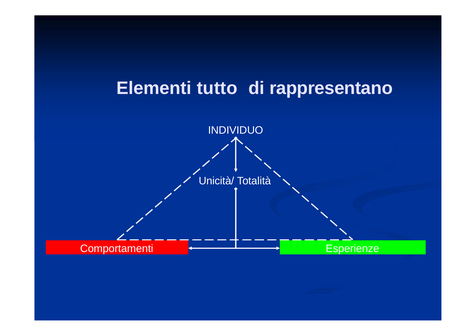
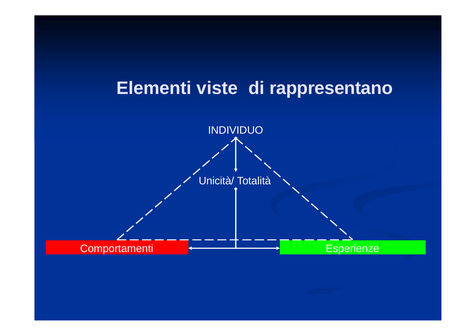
tutto: tutto -> viste
